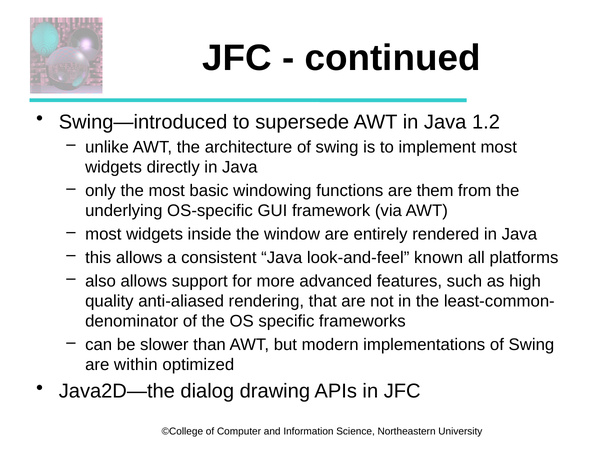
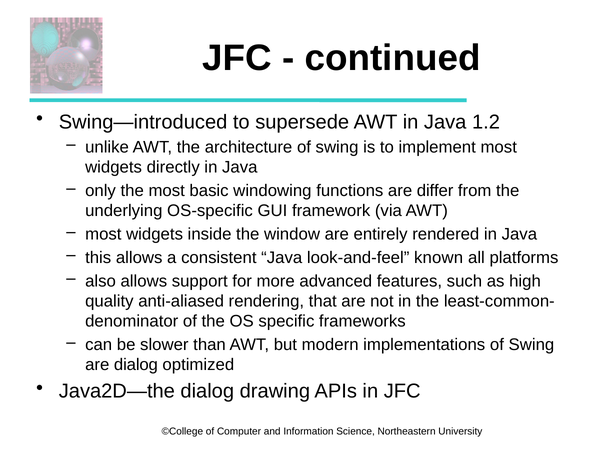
them: them -> differ
are within: within -> dialog
